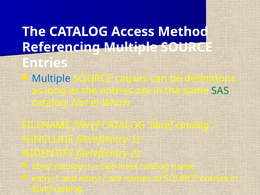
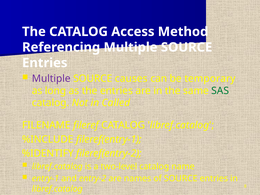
Multiple at (51, 79) colour: blue -> purple
definitions: definitions -> temporary
Which: Which -> Called
